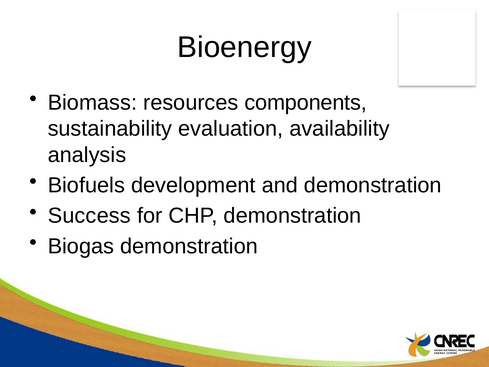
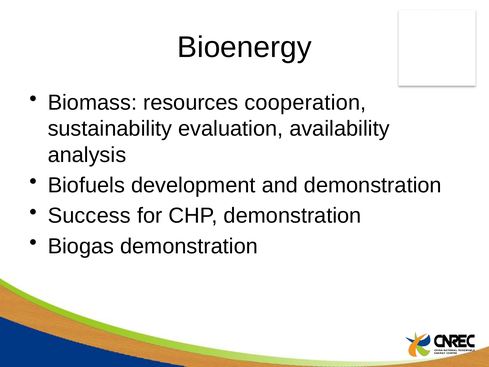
components: components -> cooperation
